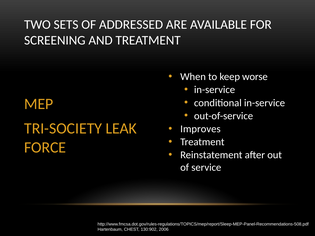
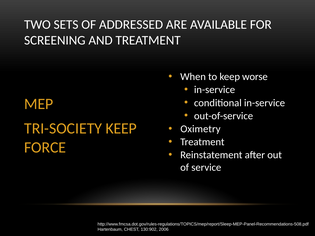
TRI-SOCIETY LEAK: LEAK -> KEEP
Improves: Improves -> Oximetry
